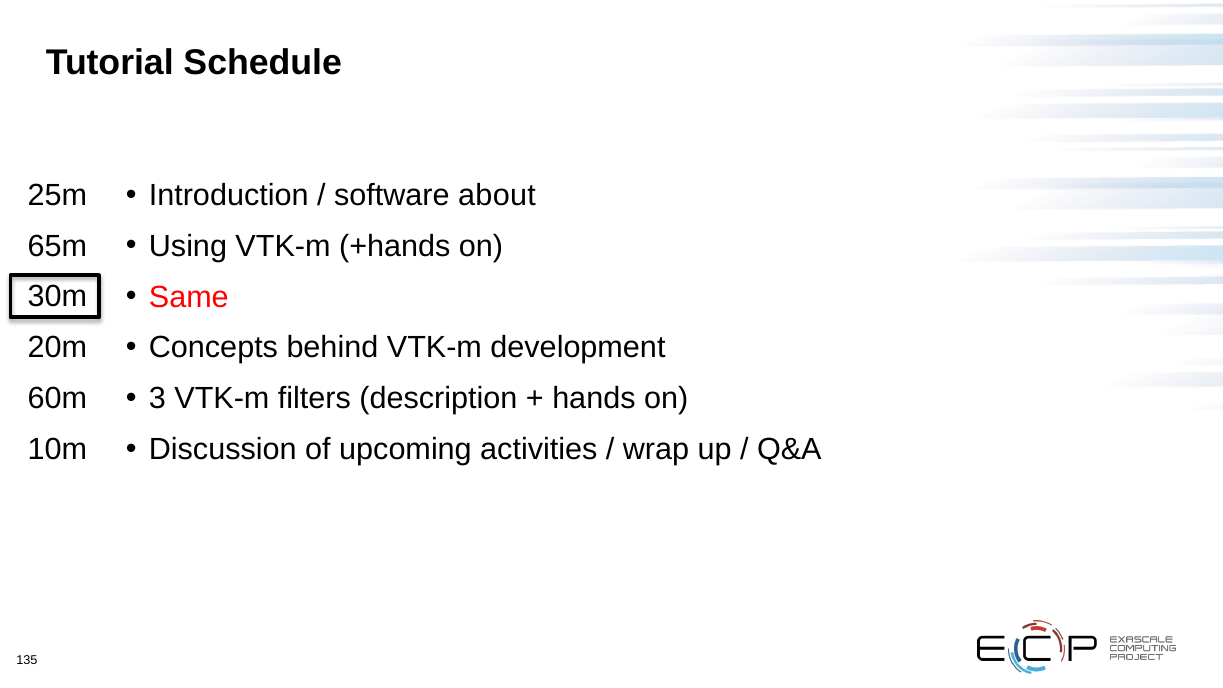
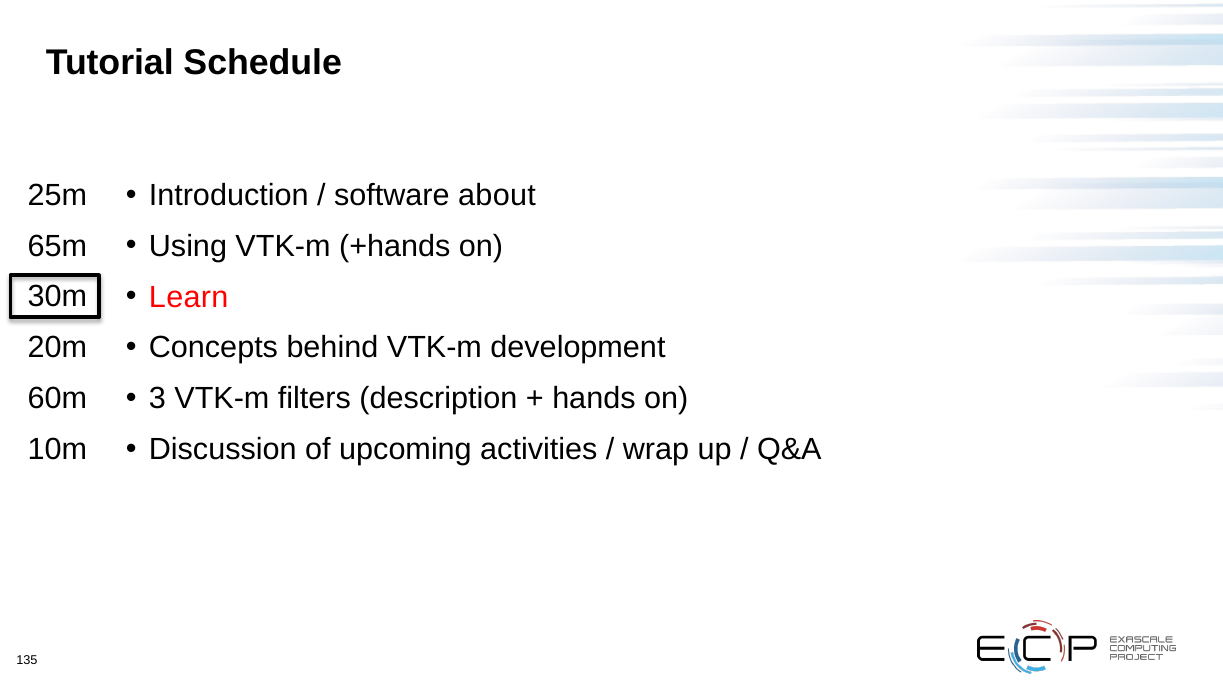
Same: Same -> Learn
